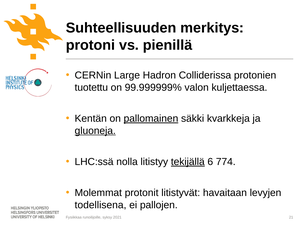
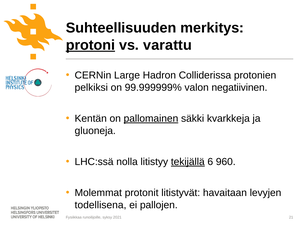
protoni underline: none -> present
pienillä: pienillä -> varattu
tuotettu: tuotettu -> pelkiksi
kuljettaessa: kuljettaessa -> negatiivinen
gluoneja underline: present -> none
774: 774 -> 960
